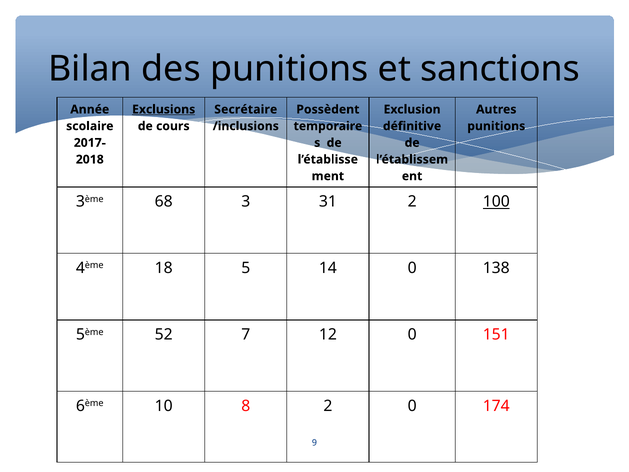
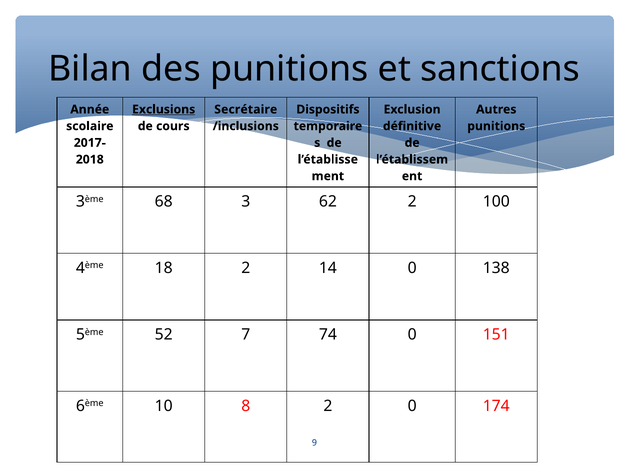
Possèdent: Possèdent -> Dispositifs
31: 31 -> 62
100 underline: present -> none
18 5: 5 -> 2
12: 12 -> 74
